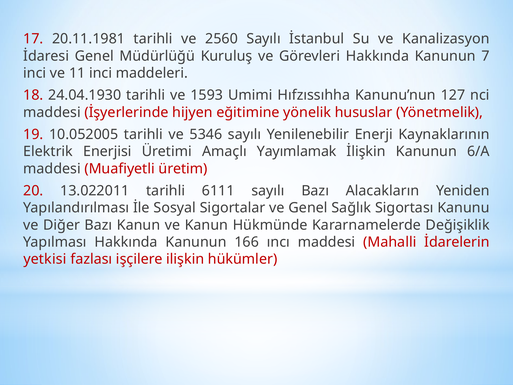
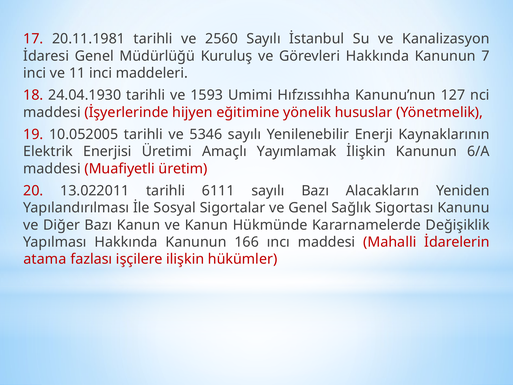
yetkisi: yetkisi -> atama
